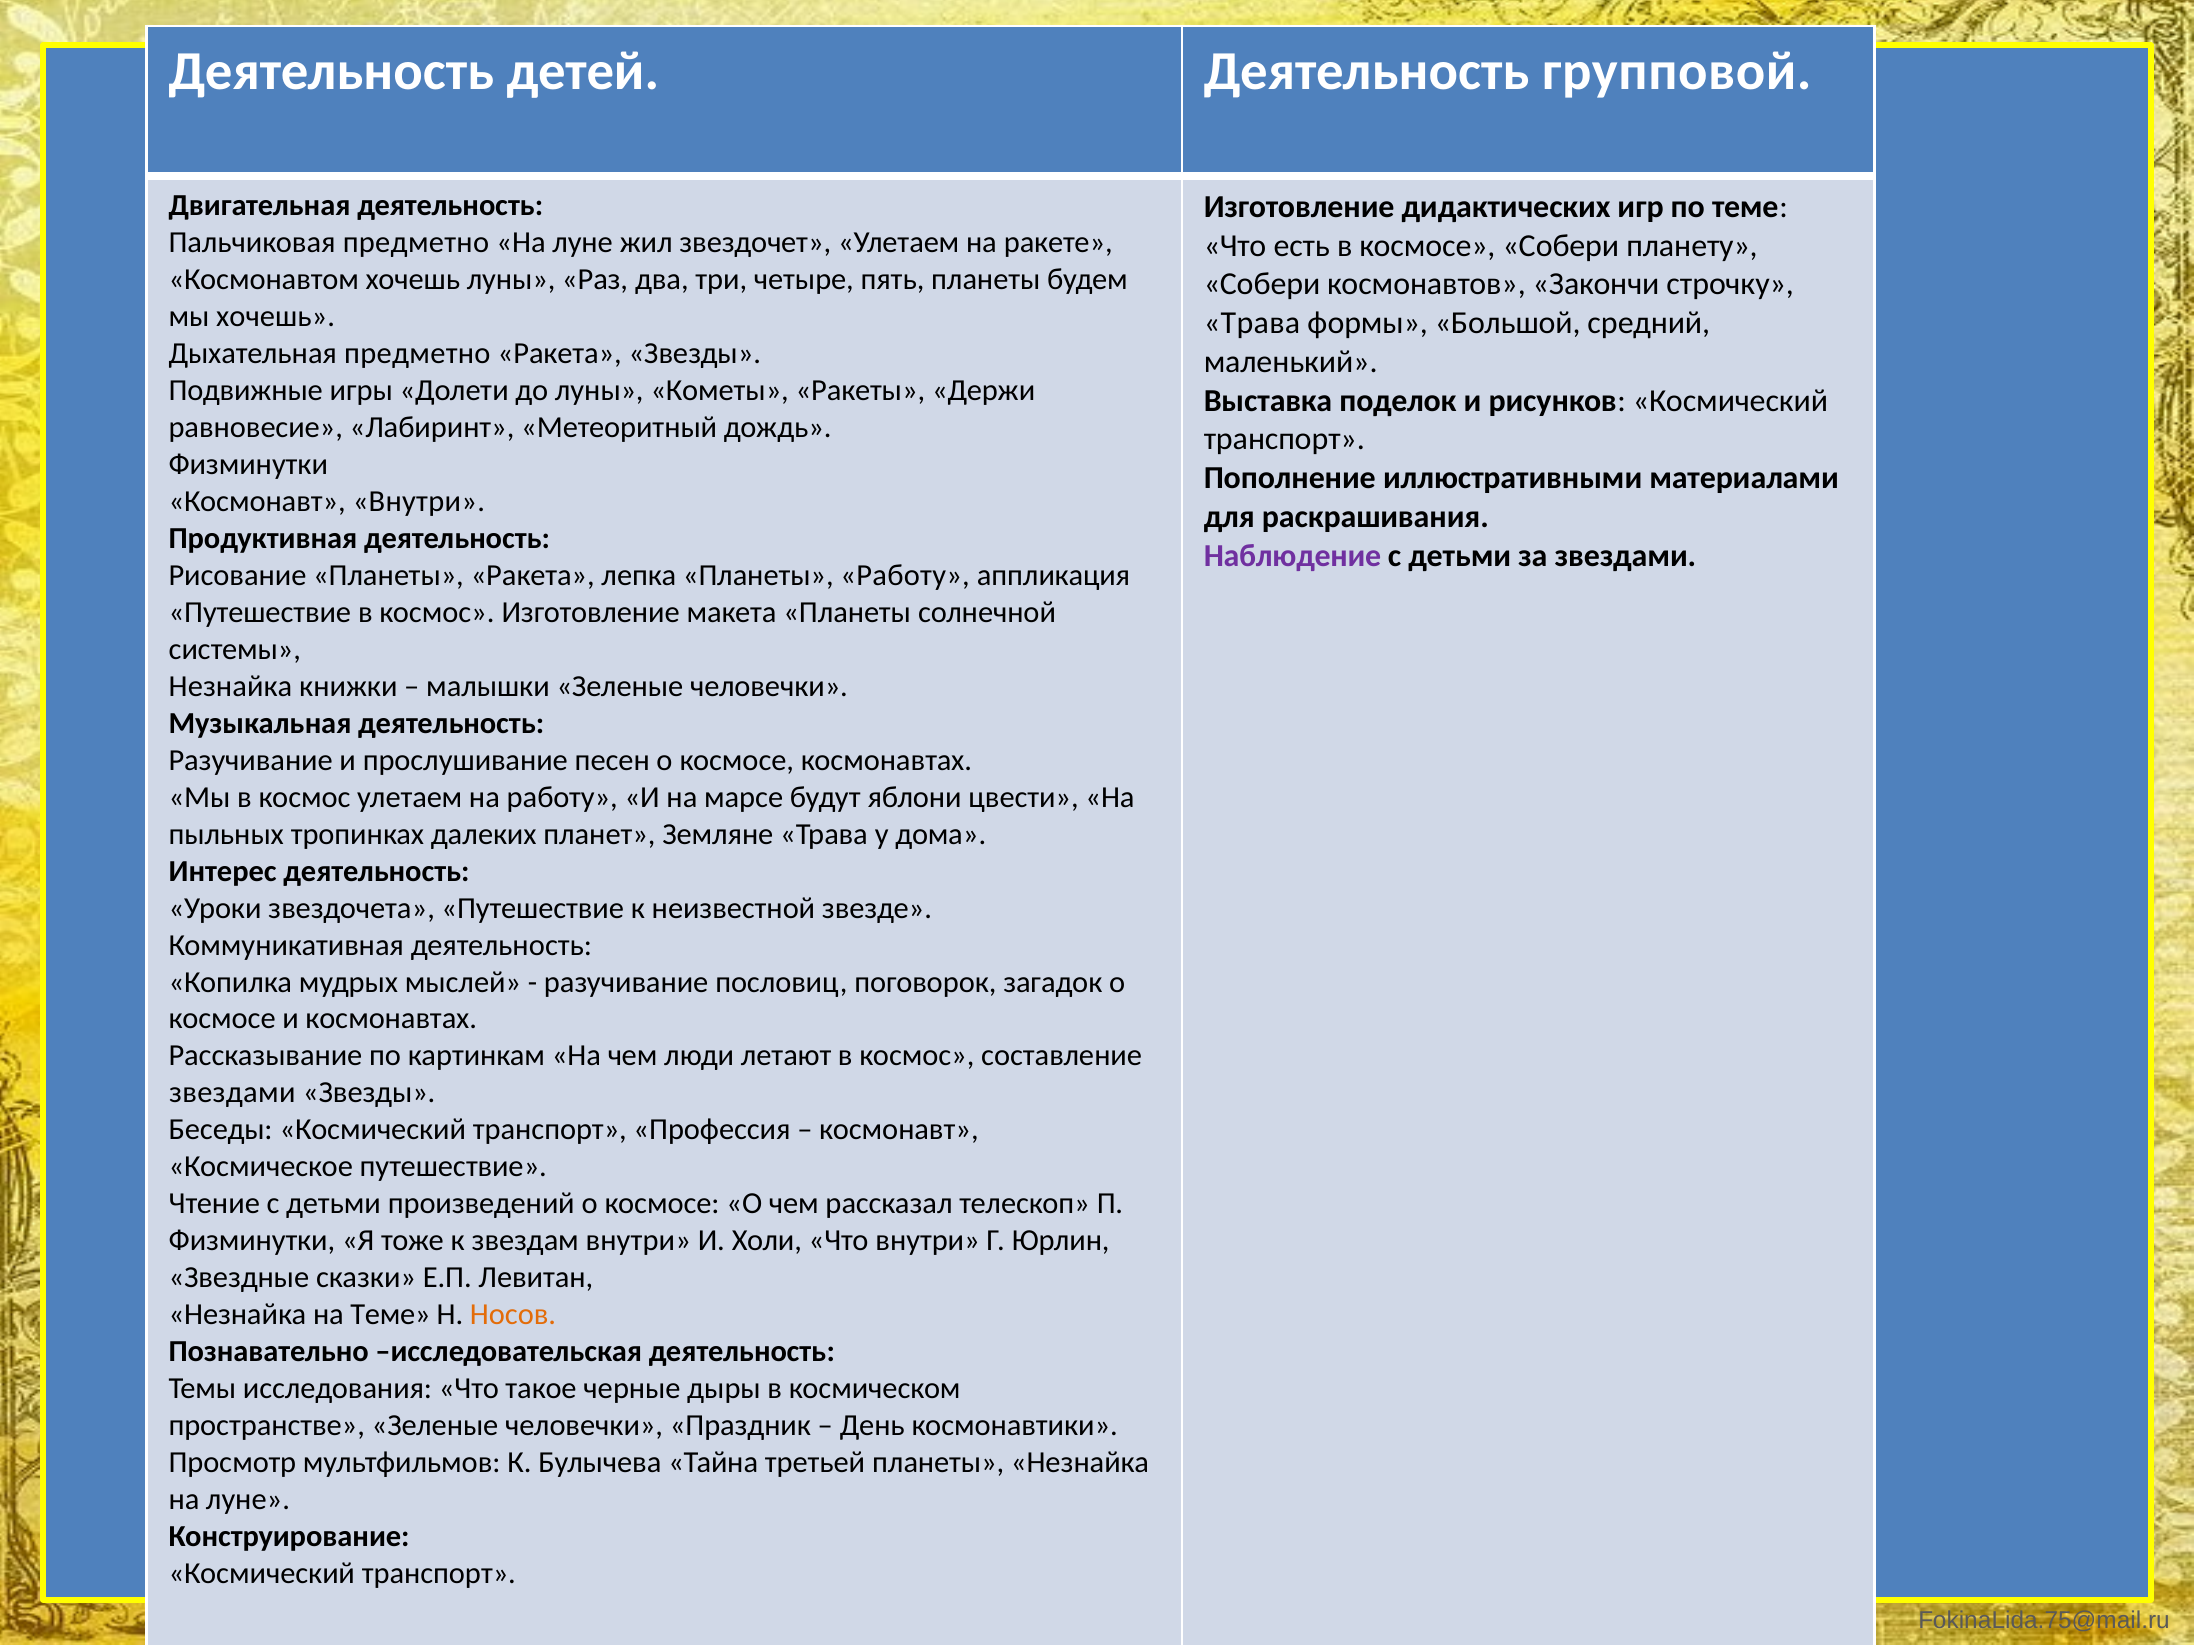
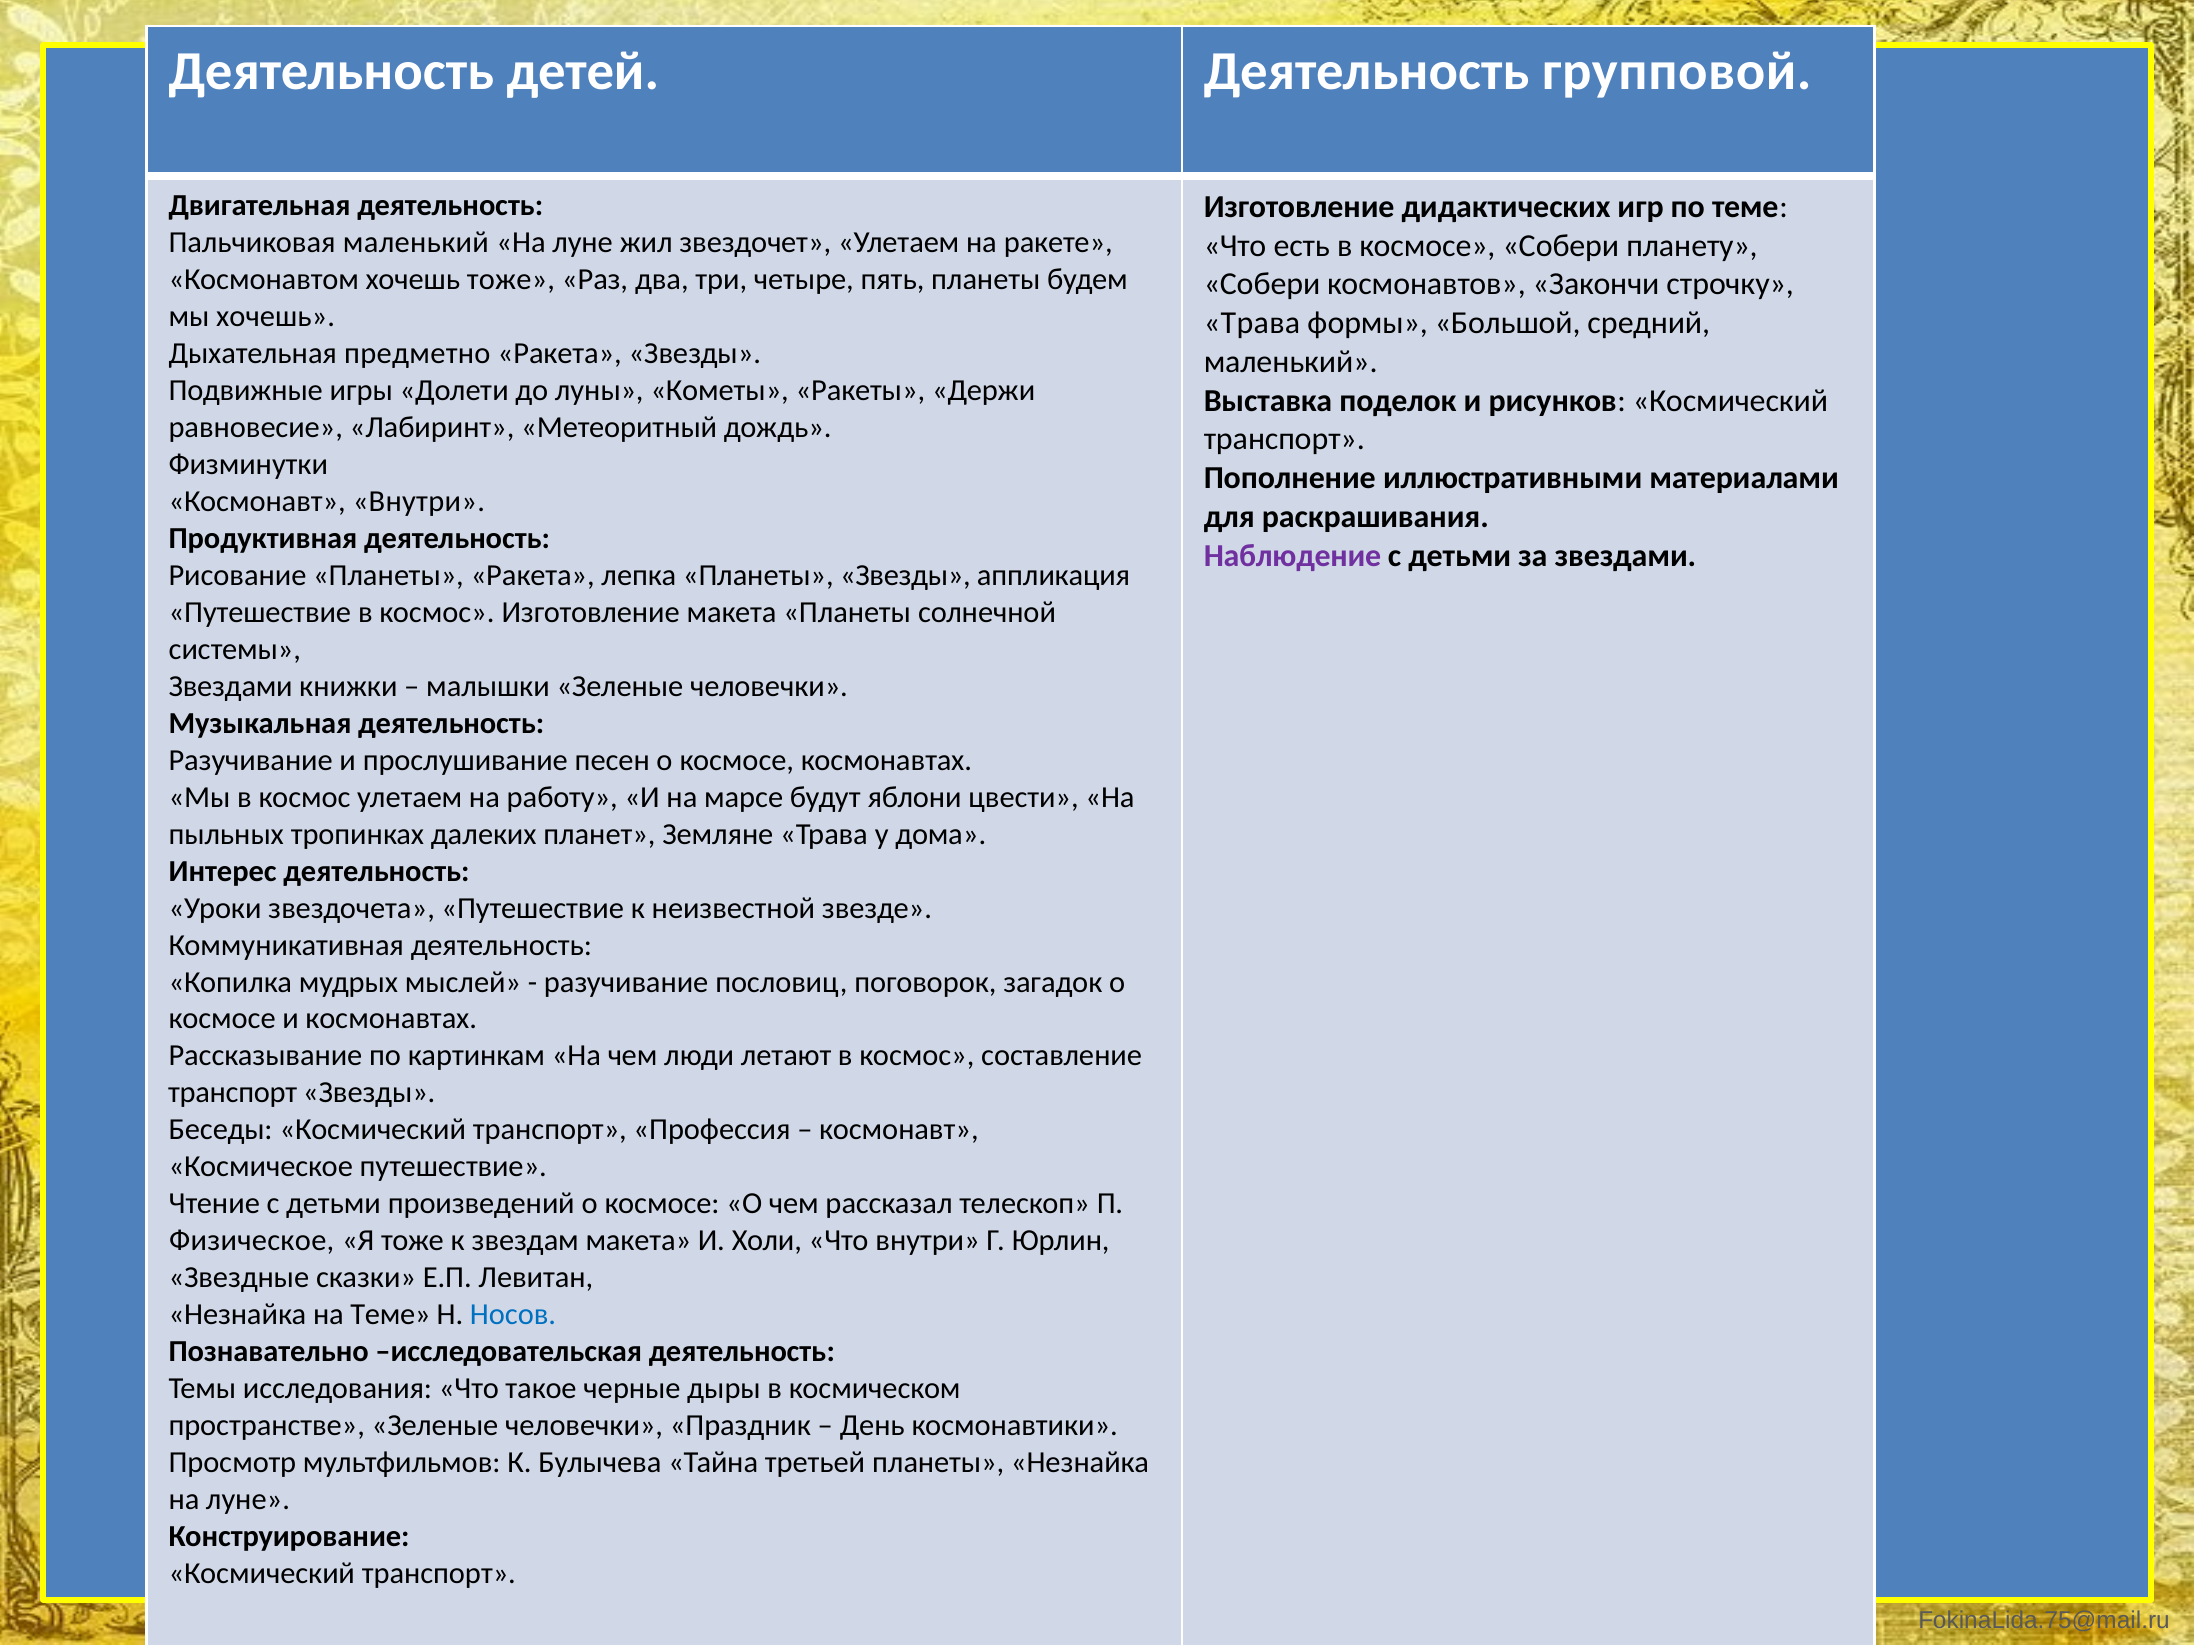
Пальчиковая предметно: предметно -> маленький
хочешь луны: луны -> тоже
Планеты Работу: Работу -> Звезды
Незнайка at (231, 686): Незнайка -> Звездами
звездами at (232, 1093): звездами -> транспорт
Физминутки at (252, 1241): Физминутки -> Физическое
звездам внутри: внутри -> макета
Носов colour: orange -> blue
